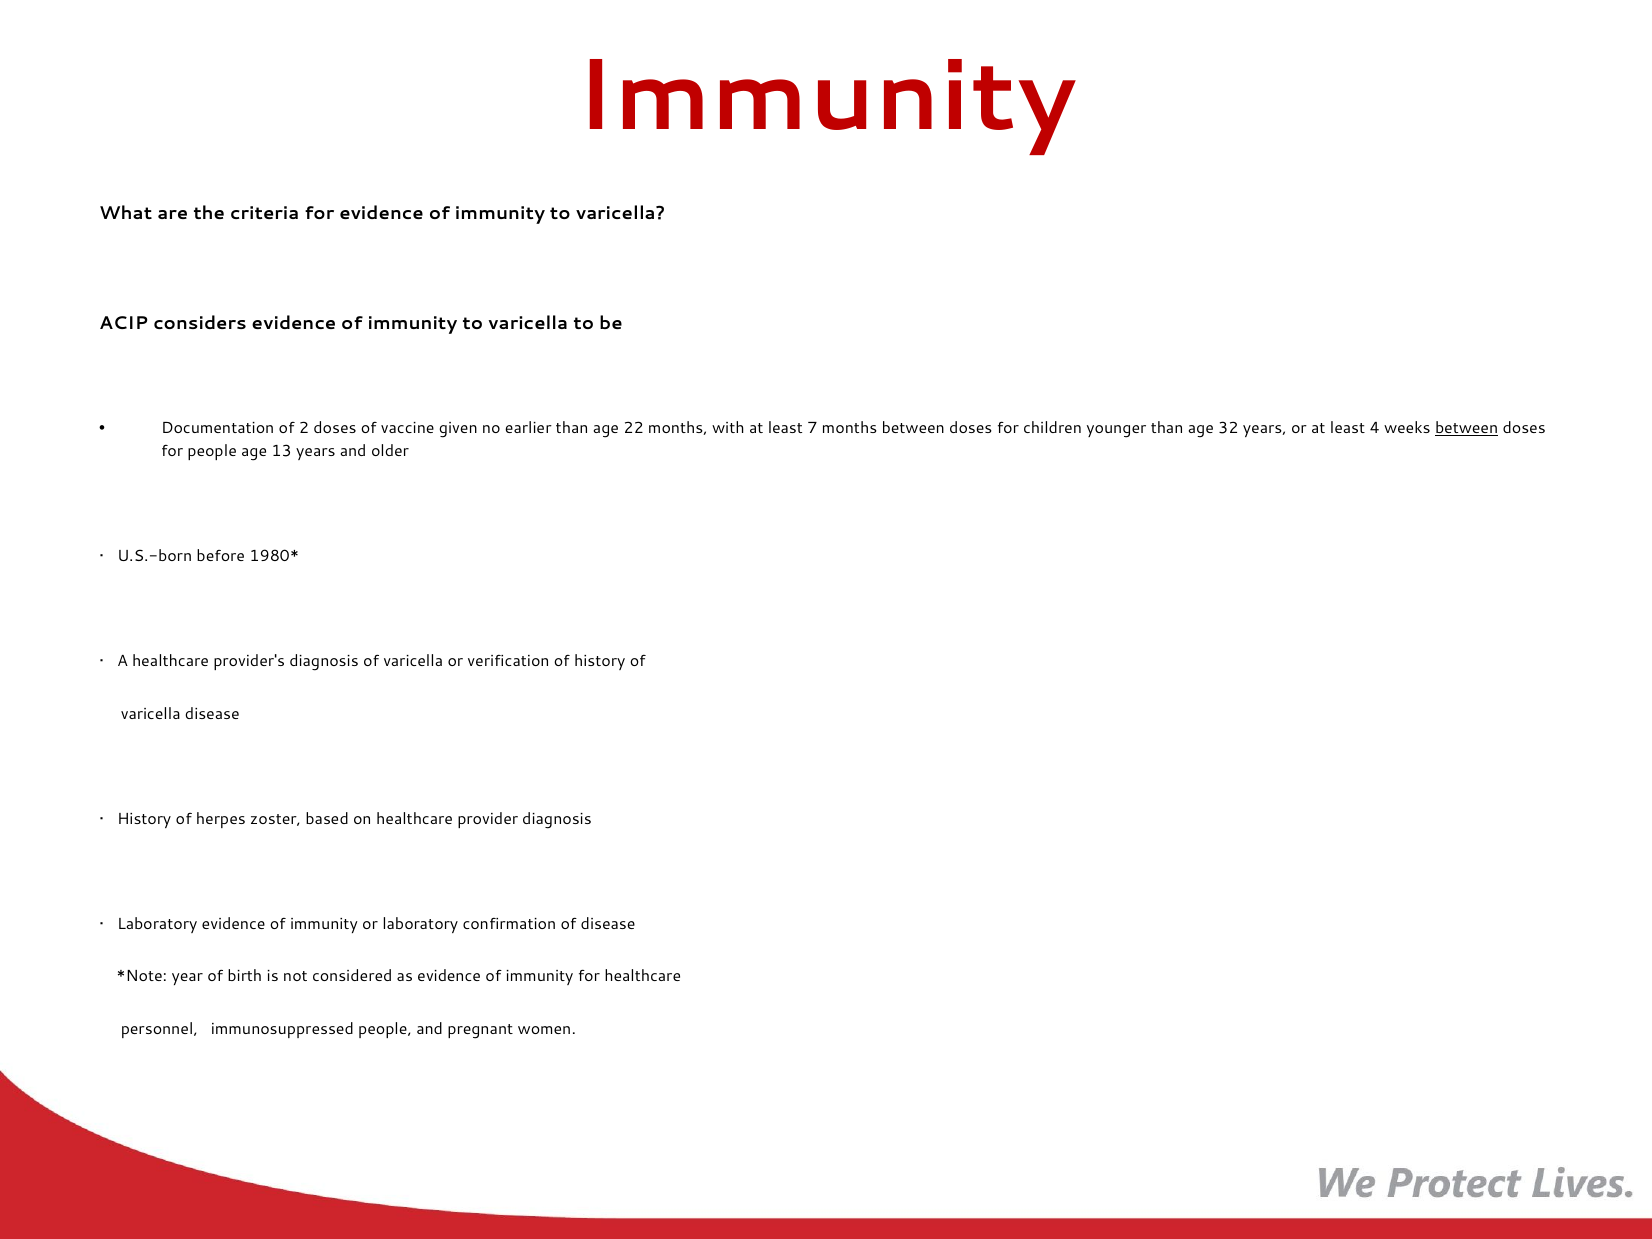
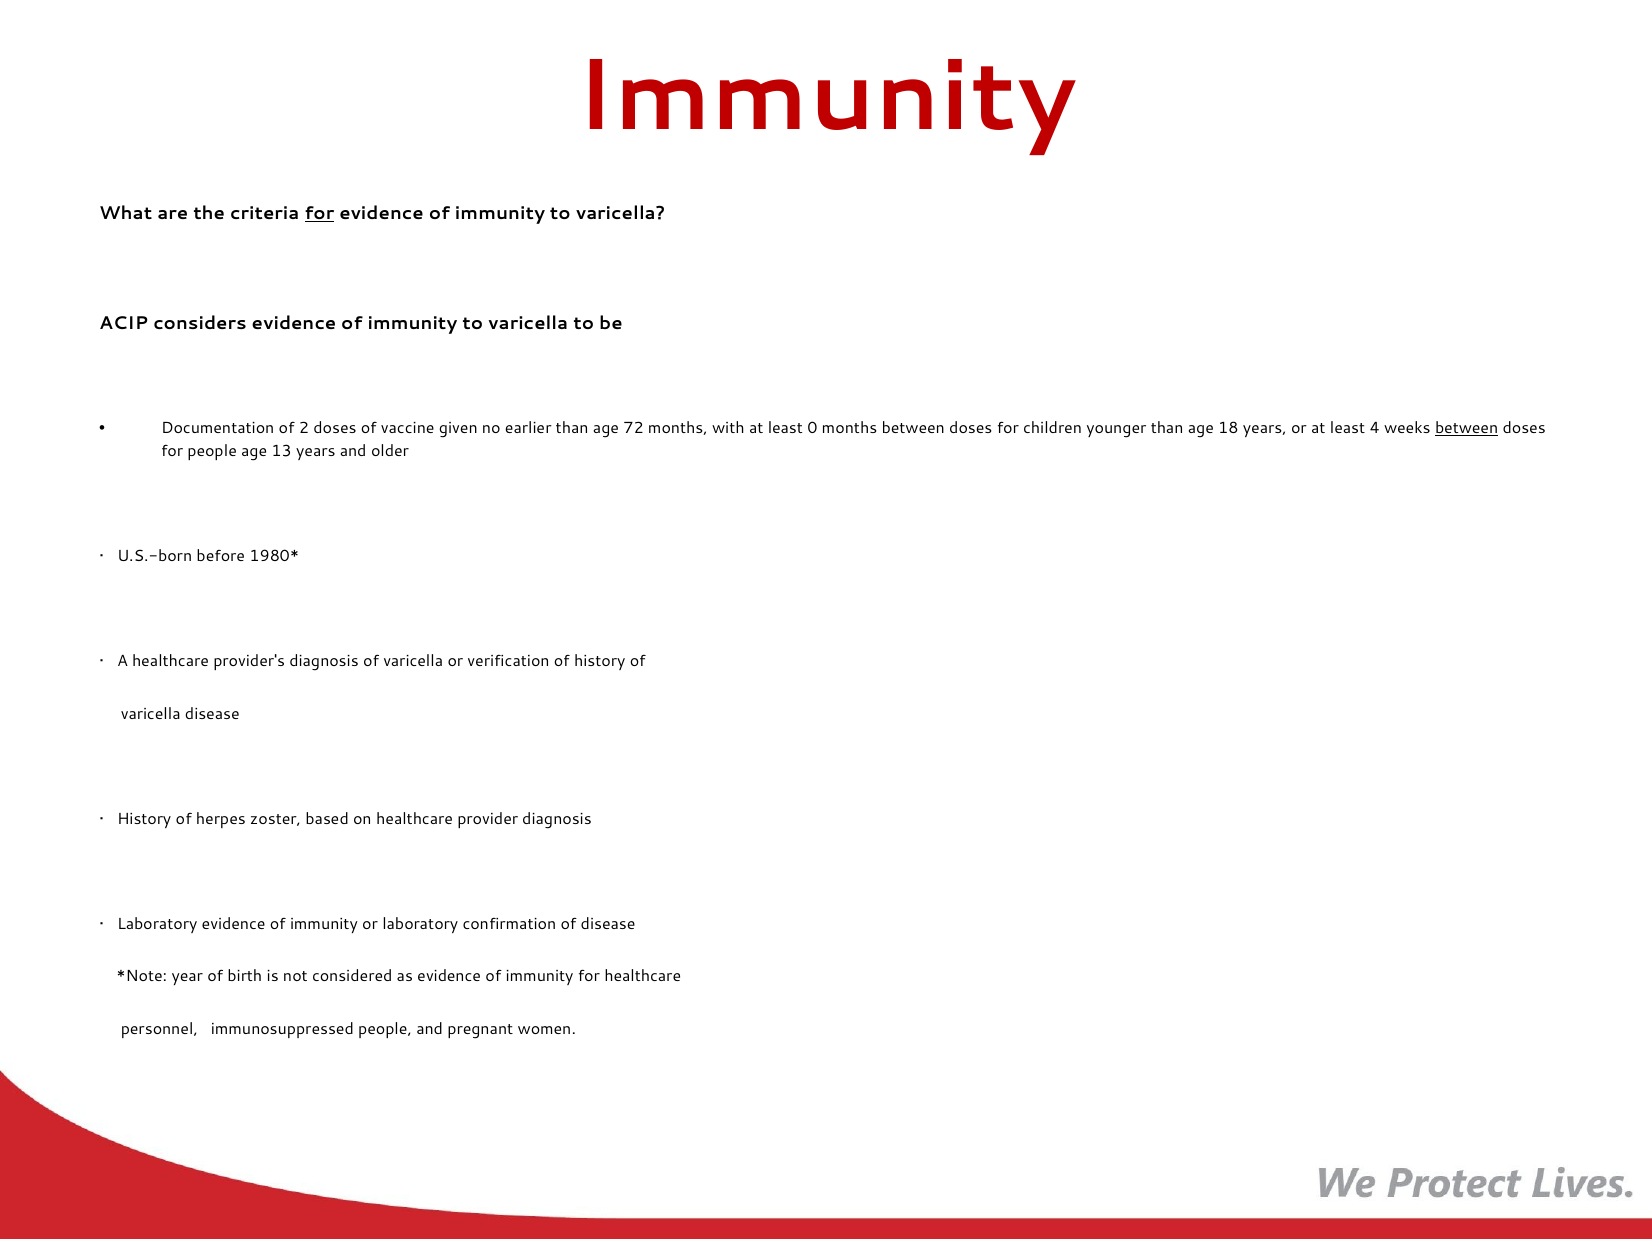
for at (319, 213) underline: none -> present
22: 22 -> 72
7: 7 -> 0
32: 32 -> 18
